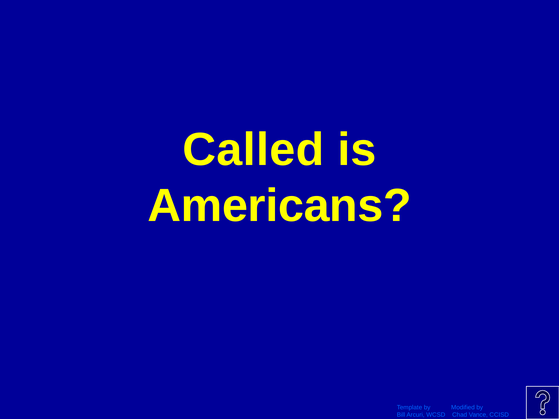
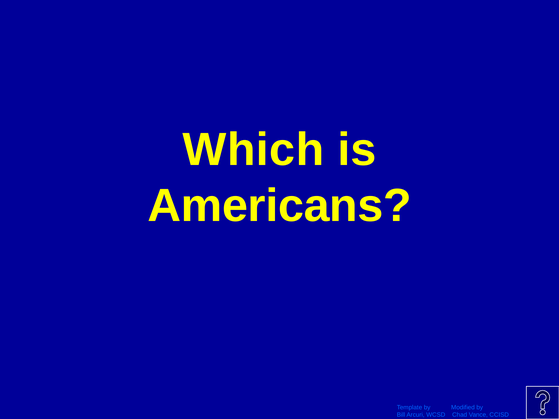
Called: Called -> Which
